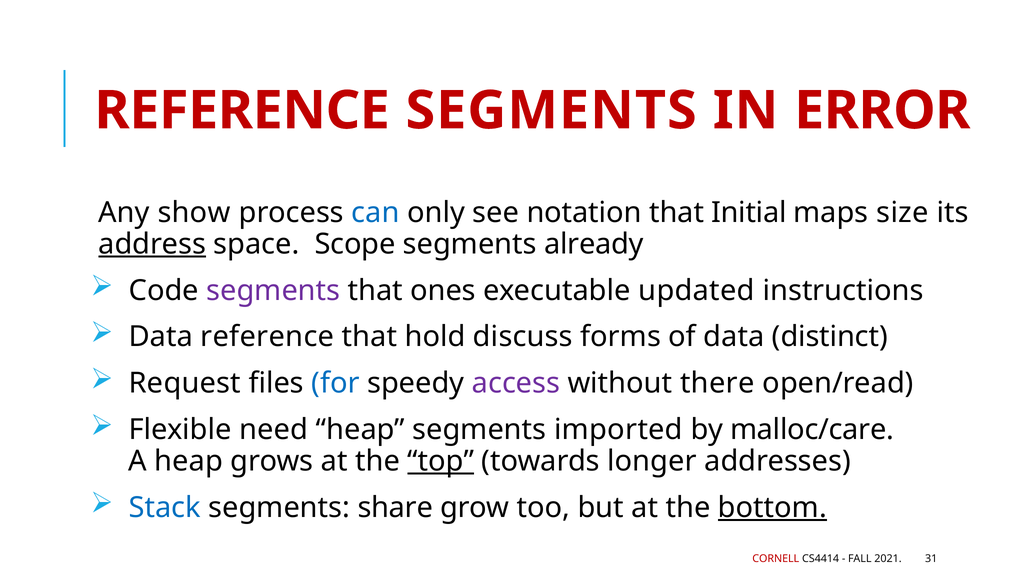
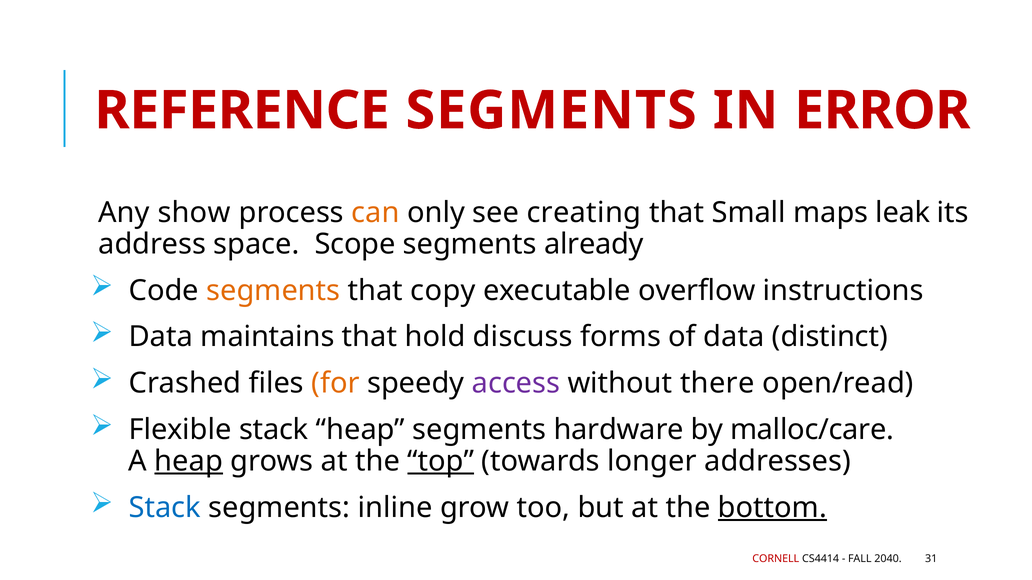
can colour: blue -> orange
notation: notation -> creating
Initial: Initial -> Small
size: size -> leak
address underline: present -> none
segments at (273, 291) colour: purple -> orange
ones: ones -> copy
updated: updated -> overflow
Data reference: reference -> maintains
Request: Request -> Crashed
for colour: blue -> orange
Flexible need: need -> stack
imported: imported -> hardware
heap at (189, 461) underline: none -> present
share: share -> inline
2021: 2021 -> 2040
